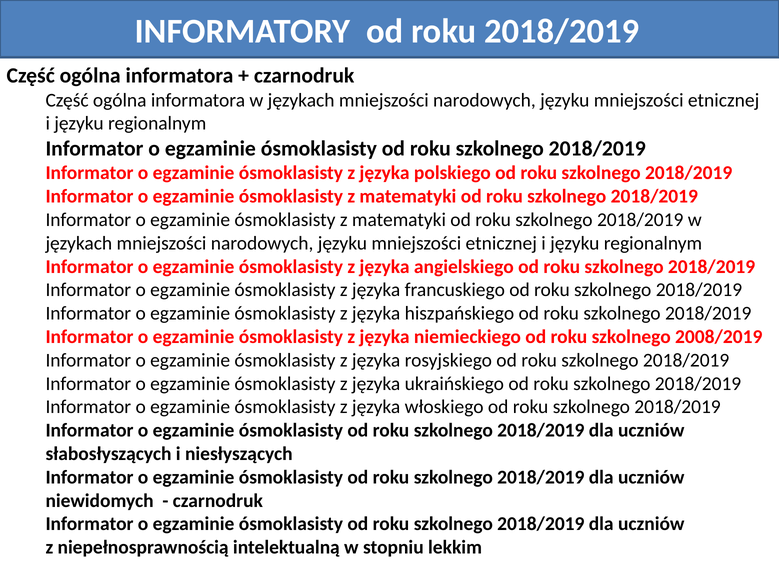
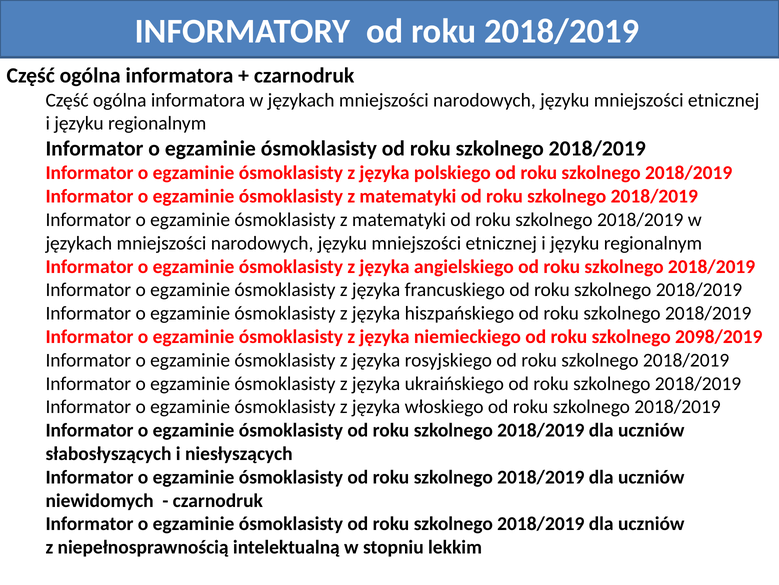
2008/2019: 2008/2019 -> 2098/2019
